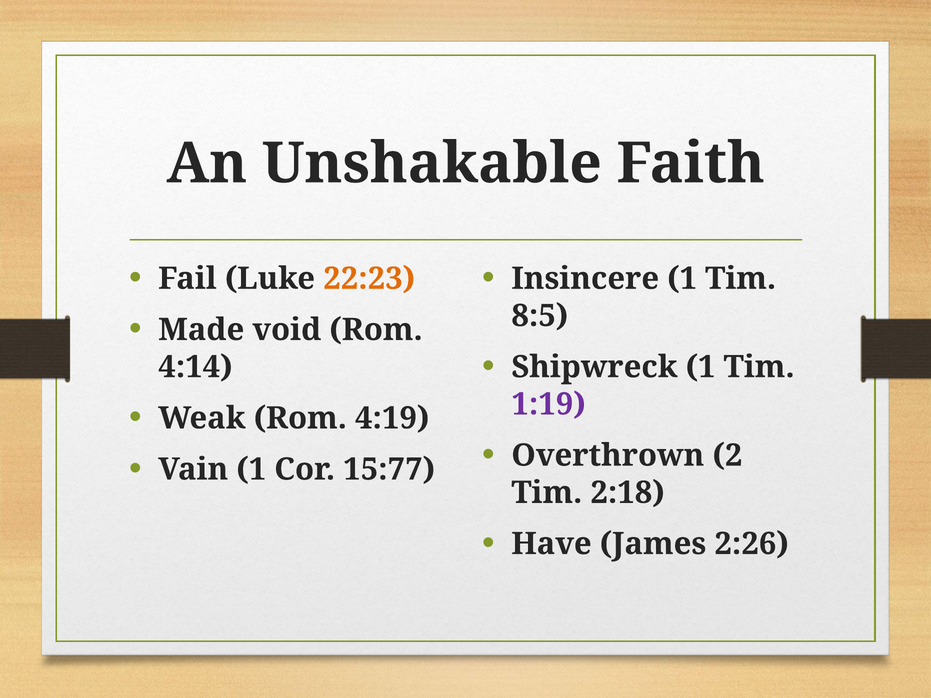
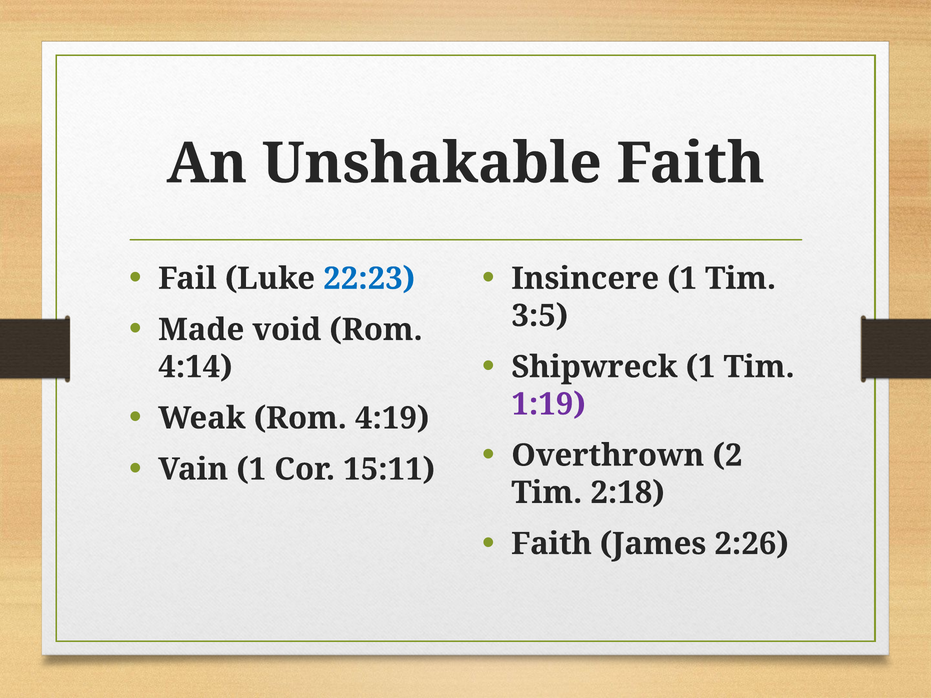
22:23 colour: orange -> blue
8:5: 8:5 -> 3:5
15:77: 15:77 -> 15:11
Have at (552, 544): Have -> Faith
